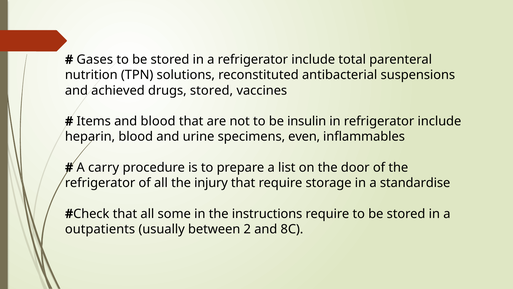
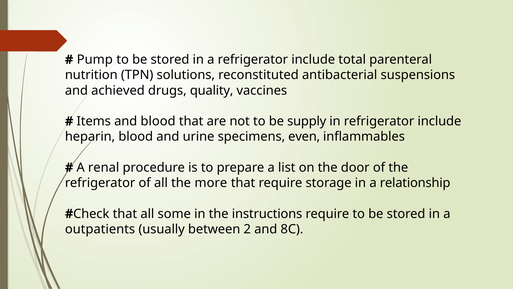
Gases: Gases -> Pump
drugs stored: stored -> quality
insulin: insulin -> supply
carry: carry -> renal
injury: injury -> more
standardise: standardise -> relationship
